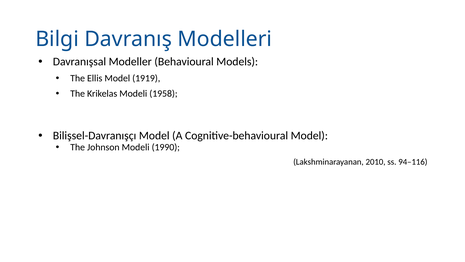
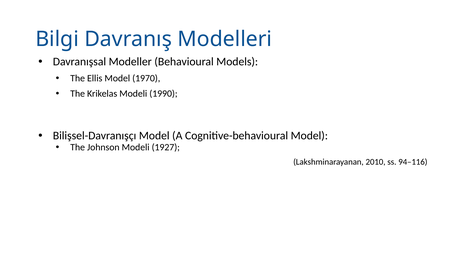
1919: 1919 -> 1970
1958: 1958 -> 1990
1990: 1990 -> 1927
